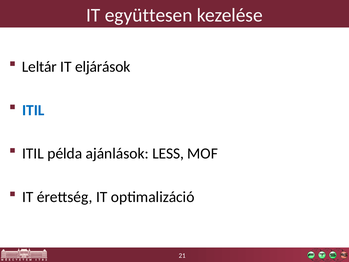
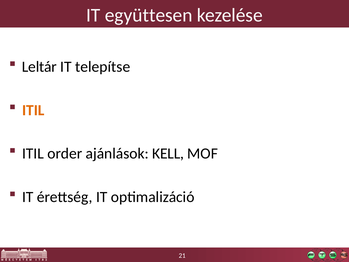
eljárások: eljárások -> telepítse
ITIL at (33, 110) colour: blue -> orange
példa: példa -> order
LESS: LESS -> KELL
